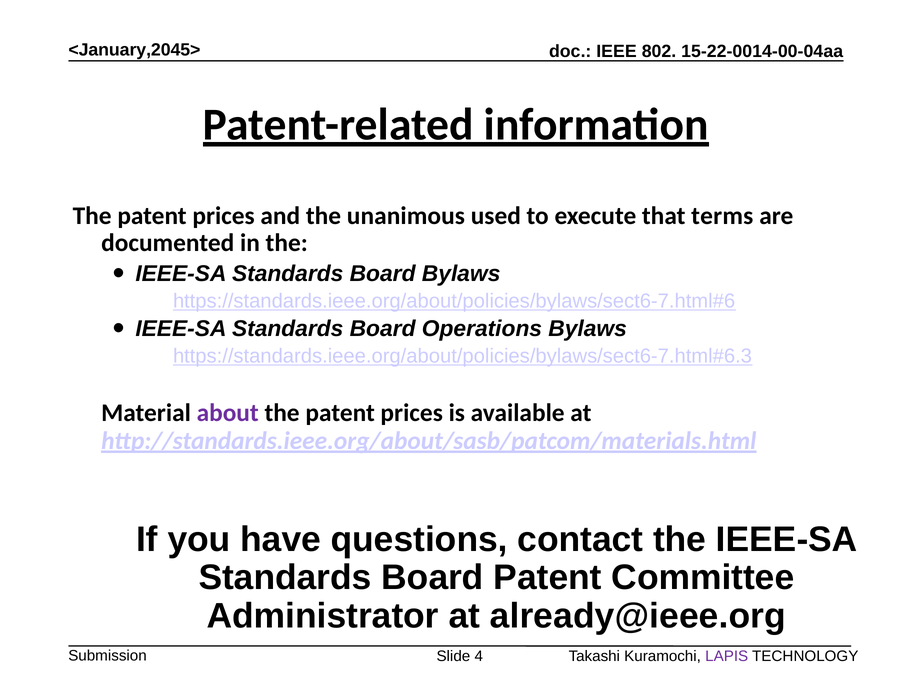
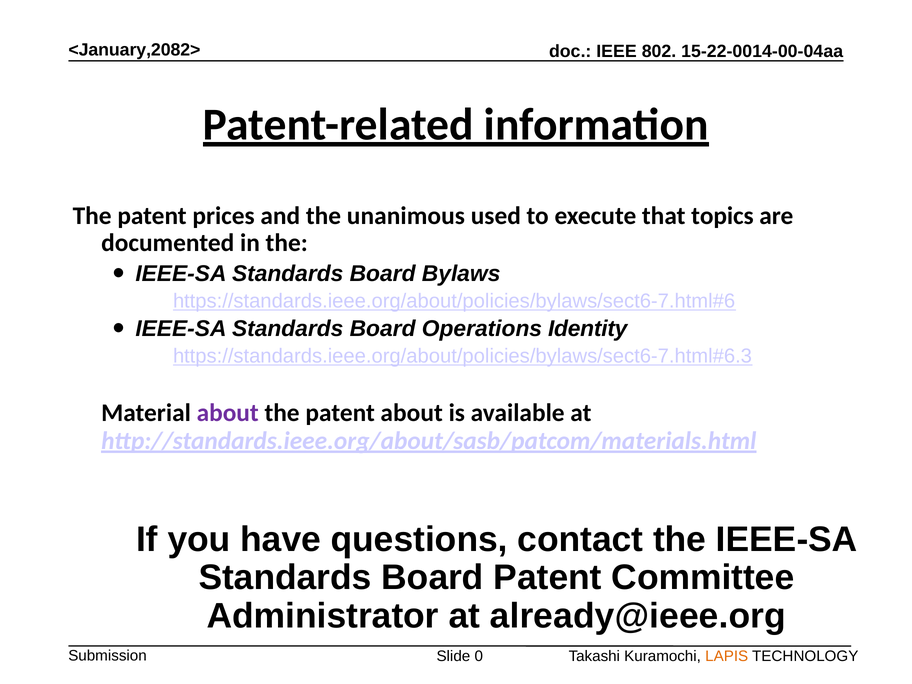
<January,2045>: <January,2045> -> <January,2082>
terms: terms -> topics
Operations Bylaws: Bylaws -> Identity
prices at (412, 413): prices -> about
4: 4 -> 0
LAPIS colour: purple -> orange
